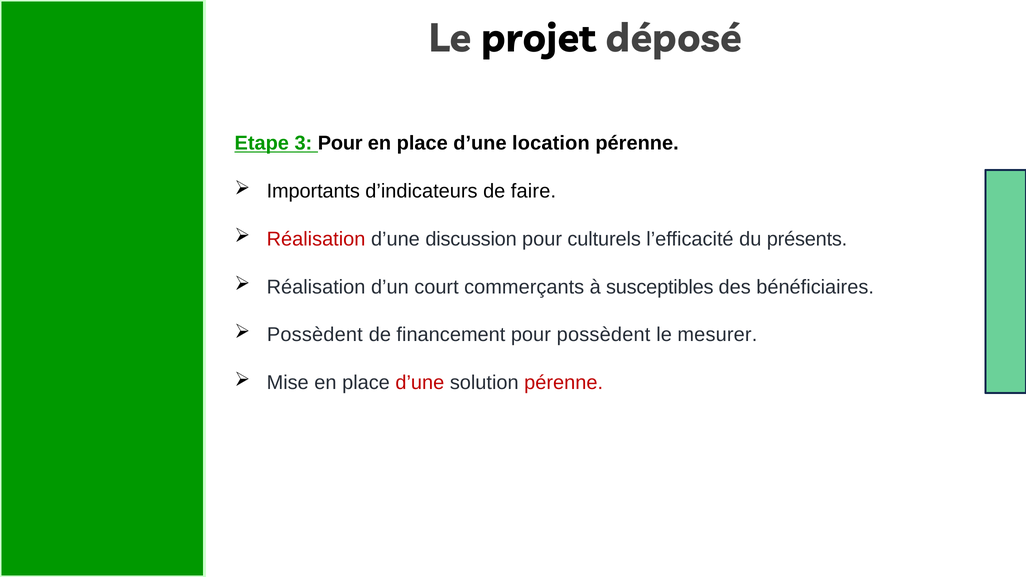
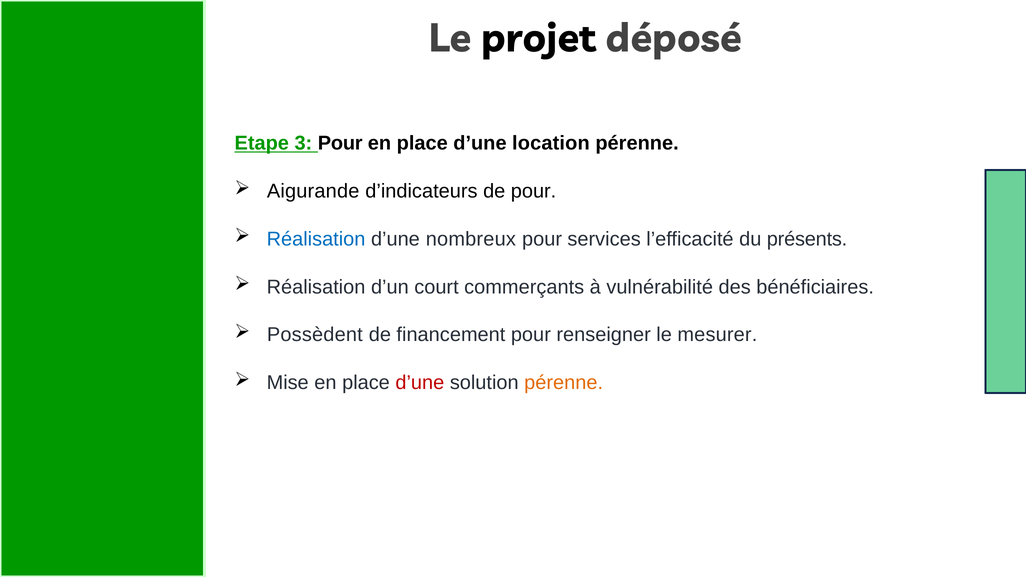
Importants: Importants -> Aigurande
de faire: faire -> pour
Réalisation at (316, 239) colour: red -> blue
discussion: discussion -> nombreux
culturels: culturels -> services
susceptibles: susceptibles -> vulnérabilité
pour possèdent: possèdent -> renseigner
pérenne at (564, 383) colour: red -> orange
